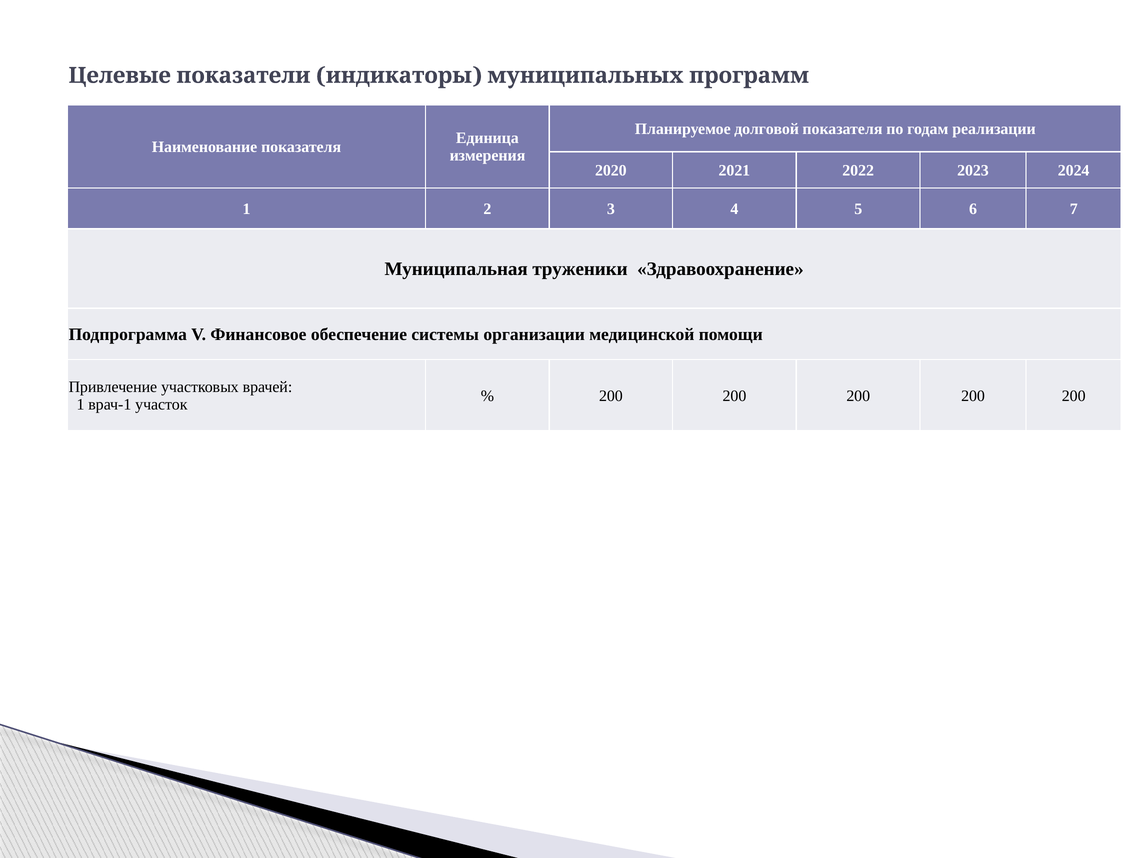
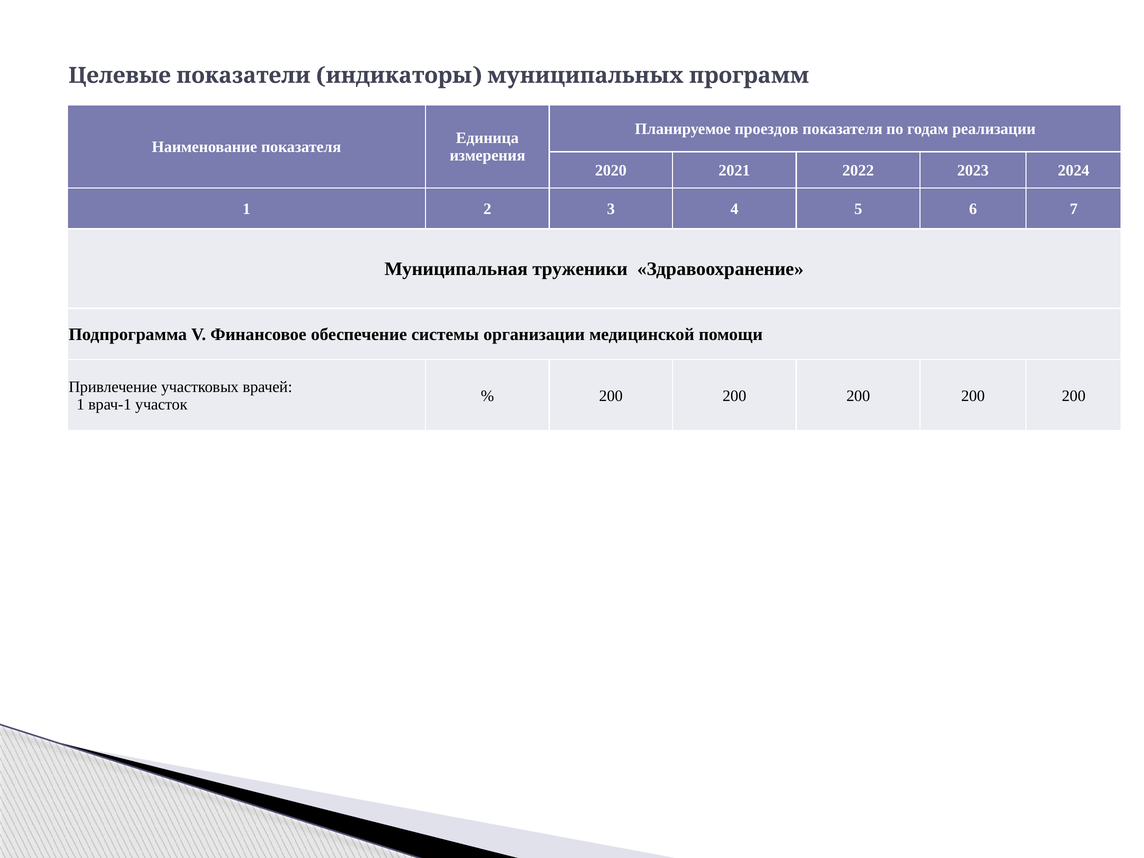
долговой: долговой -> проездов
